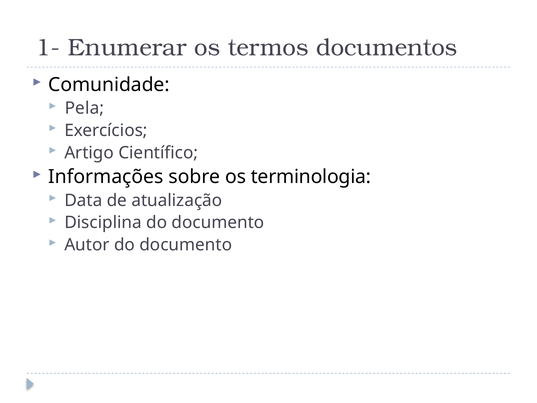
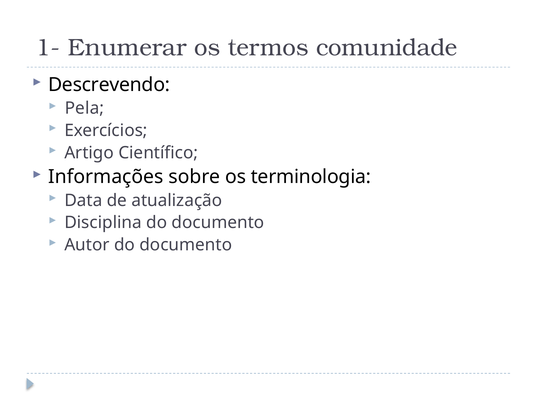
documentos: documentos -> comunidade
Comunidade: Comunidade -> Descrevendo
